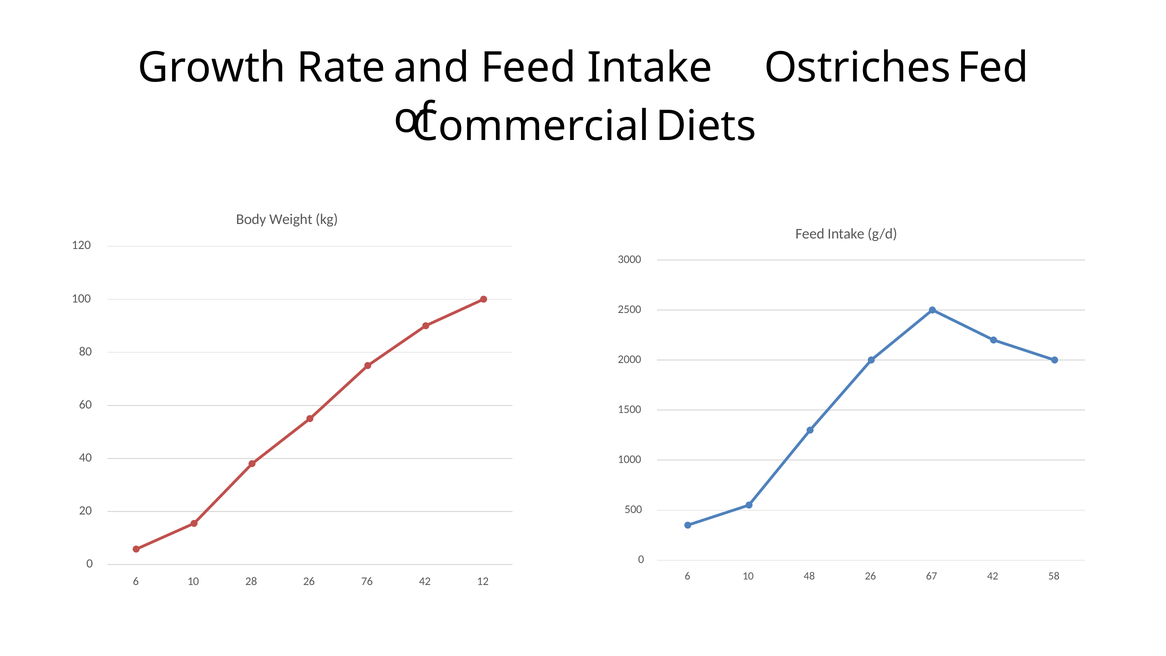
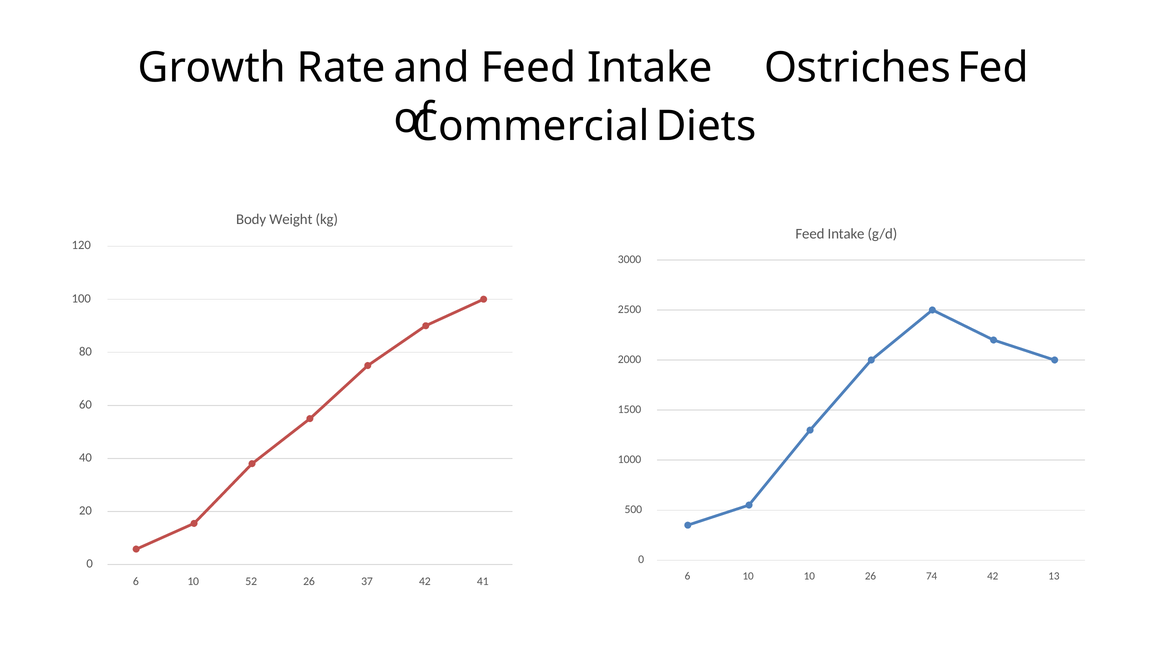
10 48: 48 -> 10
67: 67 -> 74
58: 58 -> 13
28: 28 -> 52
76: 76 -> 37
12: 12 -> 41
